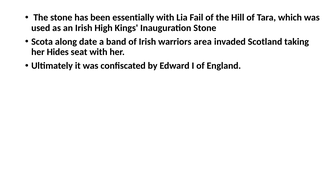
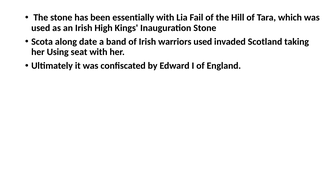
warriors area: area -> used
Hides: Hides -> Using
